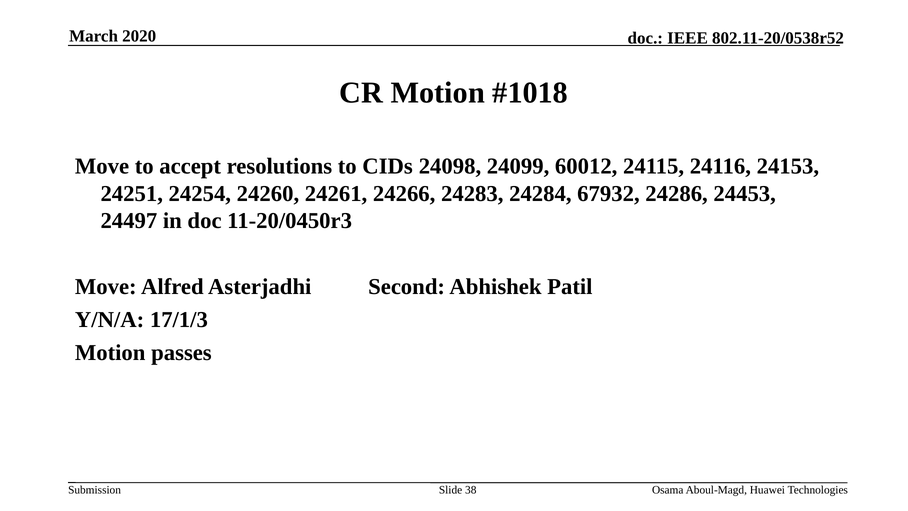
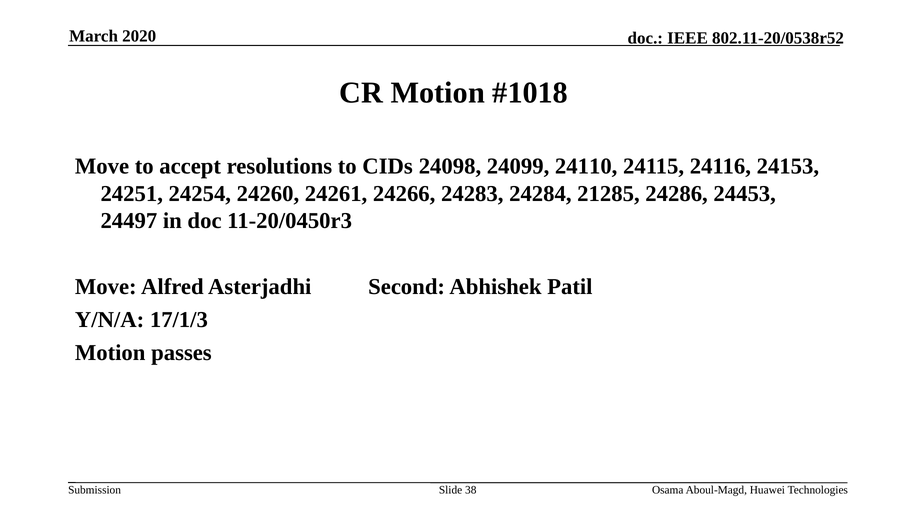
60012: 60012 -> 24110
67932: 67932 -> 21285
